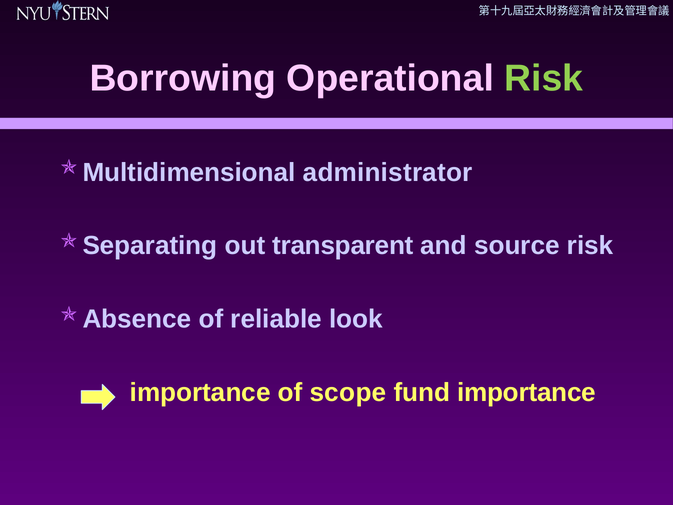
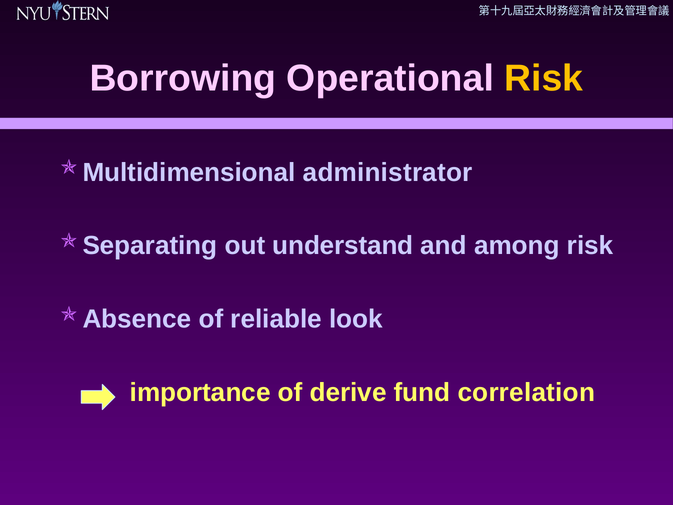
Risk at (544, 78) colour: light green -> yellow
transparent: transparent -> understand
source: source -> among
scope: scope -> derive
fund importance: importance -> correlation
